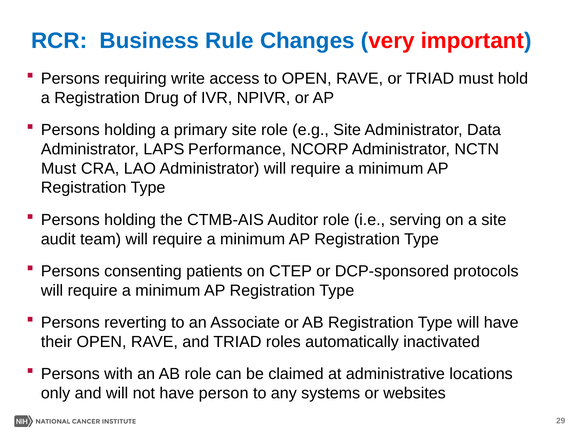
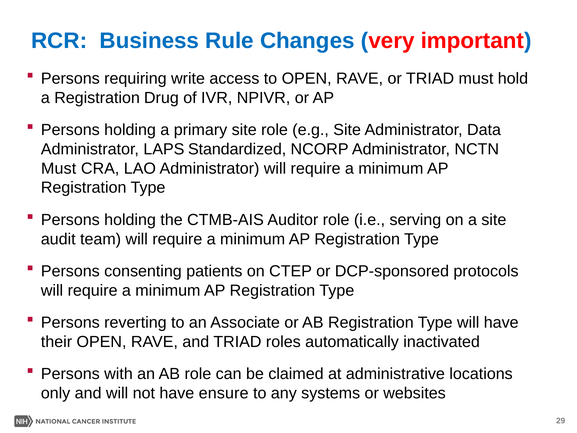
Performance: Performance -> Standardized
person: person -> ensure
